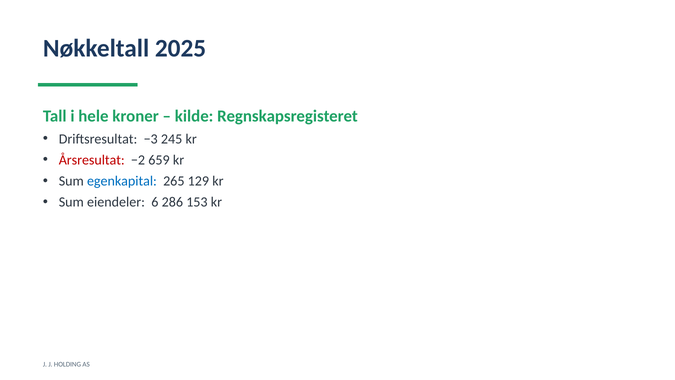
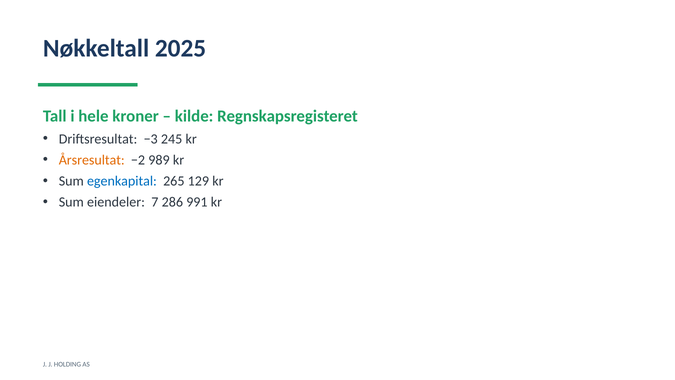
Årsresultat colour: red -> orange
659: 659 -> 989
6: 6 -> 7
153: 153 -> 991
